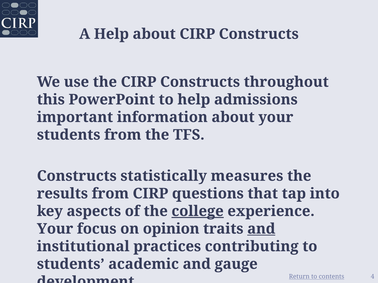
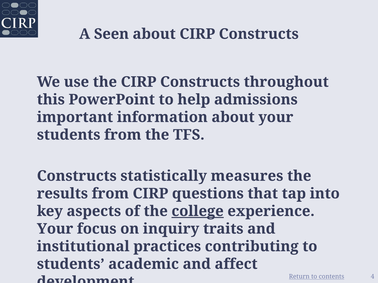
A Help: Help -> Seen
opinion: opinion -> inquiry
and at (261, 229) underline: present -> none
gauge: gauge -> affect
